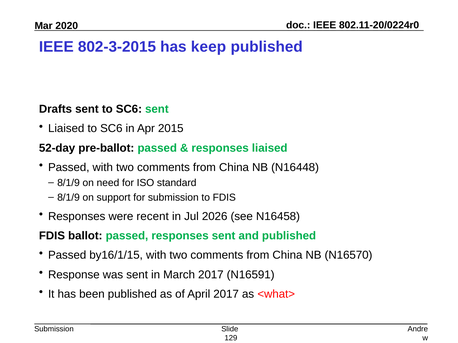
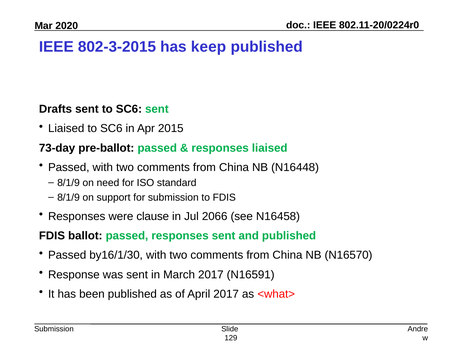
52-day: 52-day -> 73-day
recent: recent -> clause
2026: 2026 -> 2066
by16/1/15: by16/1/15 -> by16/1/30
